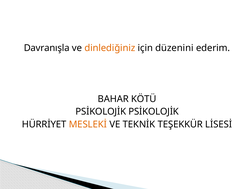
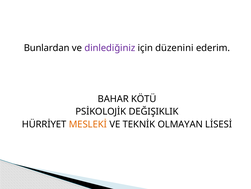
Davranışla: Davranışla -> Bunlardan
dinlediğiniz colour: orange -> purple
PSİKOLOJİK PSİKOLOJİK: PSİKOLOJİK -> DEĞIŞIKLIK
TEŞEKKÜR: TEŞEKKÜR -> OLMAYAN
